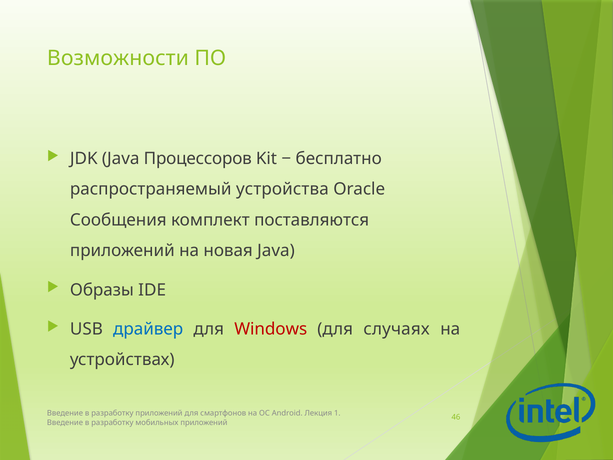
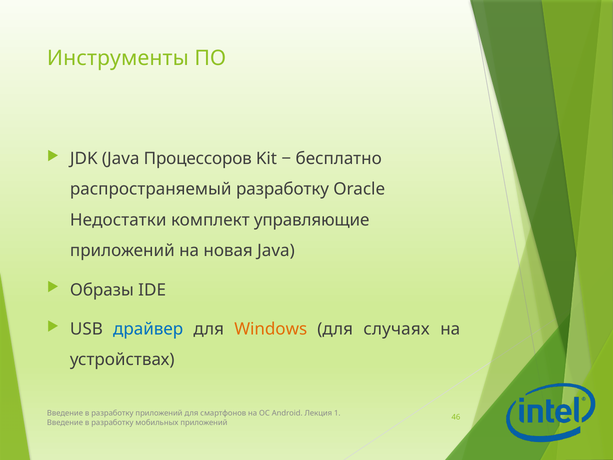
Возможности: Возможности -> Инструменты
распространяемый устройства: устройства -> разработку
Сообщения: Сообщения -> Недостатки
поставляются: поставляются -> управляющие
Windows colour: red -> orange
